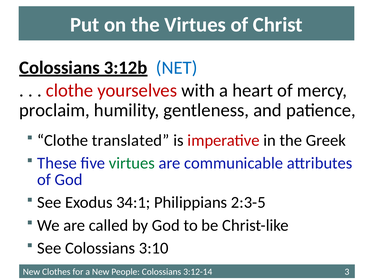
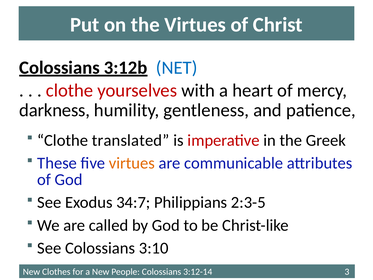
proclaim: proclaim -> darkness
virtues at (132, 163) colour: green -> orange
34:1: 34:1 -> 34:7
